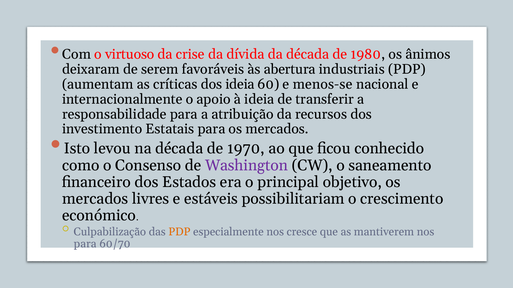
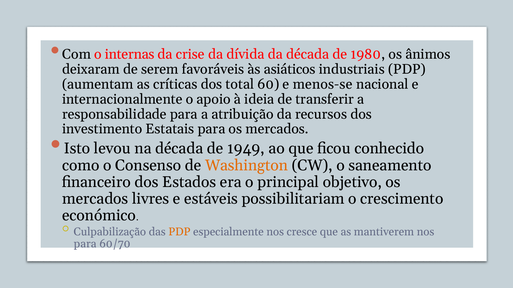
virtuoso: virtuoso -> internas
abertura: abertura -> asiáticos
dos ideia: ideia -> total
1970: 1970 -> 1949
Washington colour: purple -> orange
